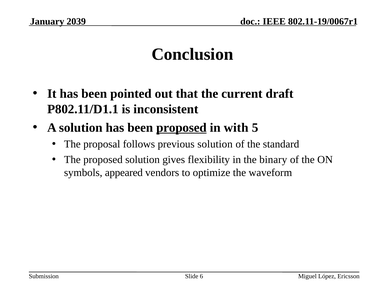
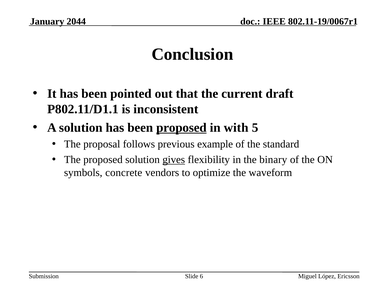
2039: 2039 -> 2044
previous solution: solution -> example
gives underline: none -> present
appeared: appeared -> concrete
